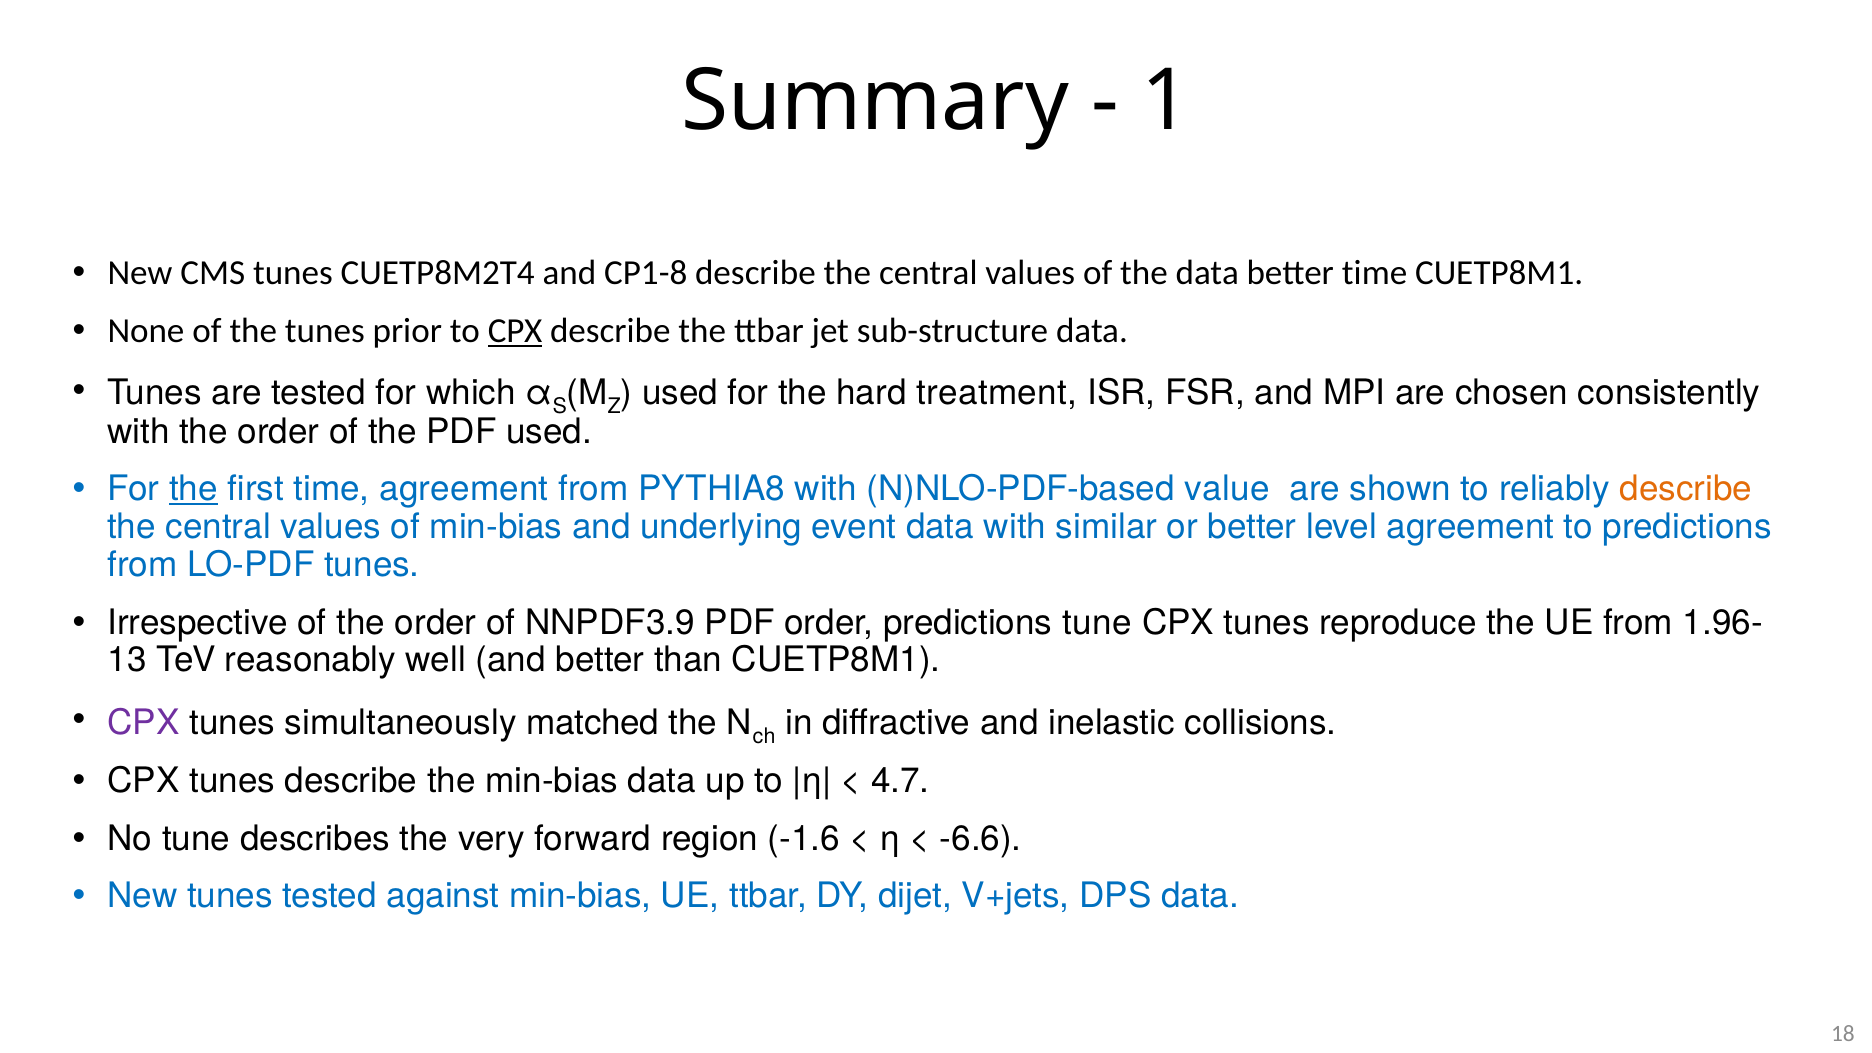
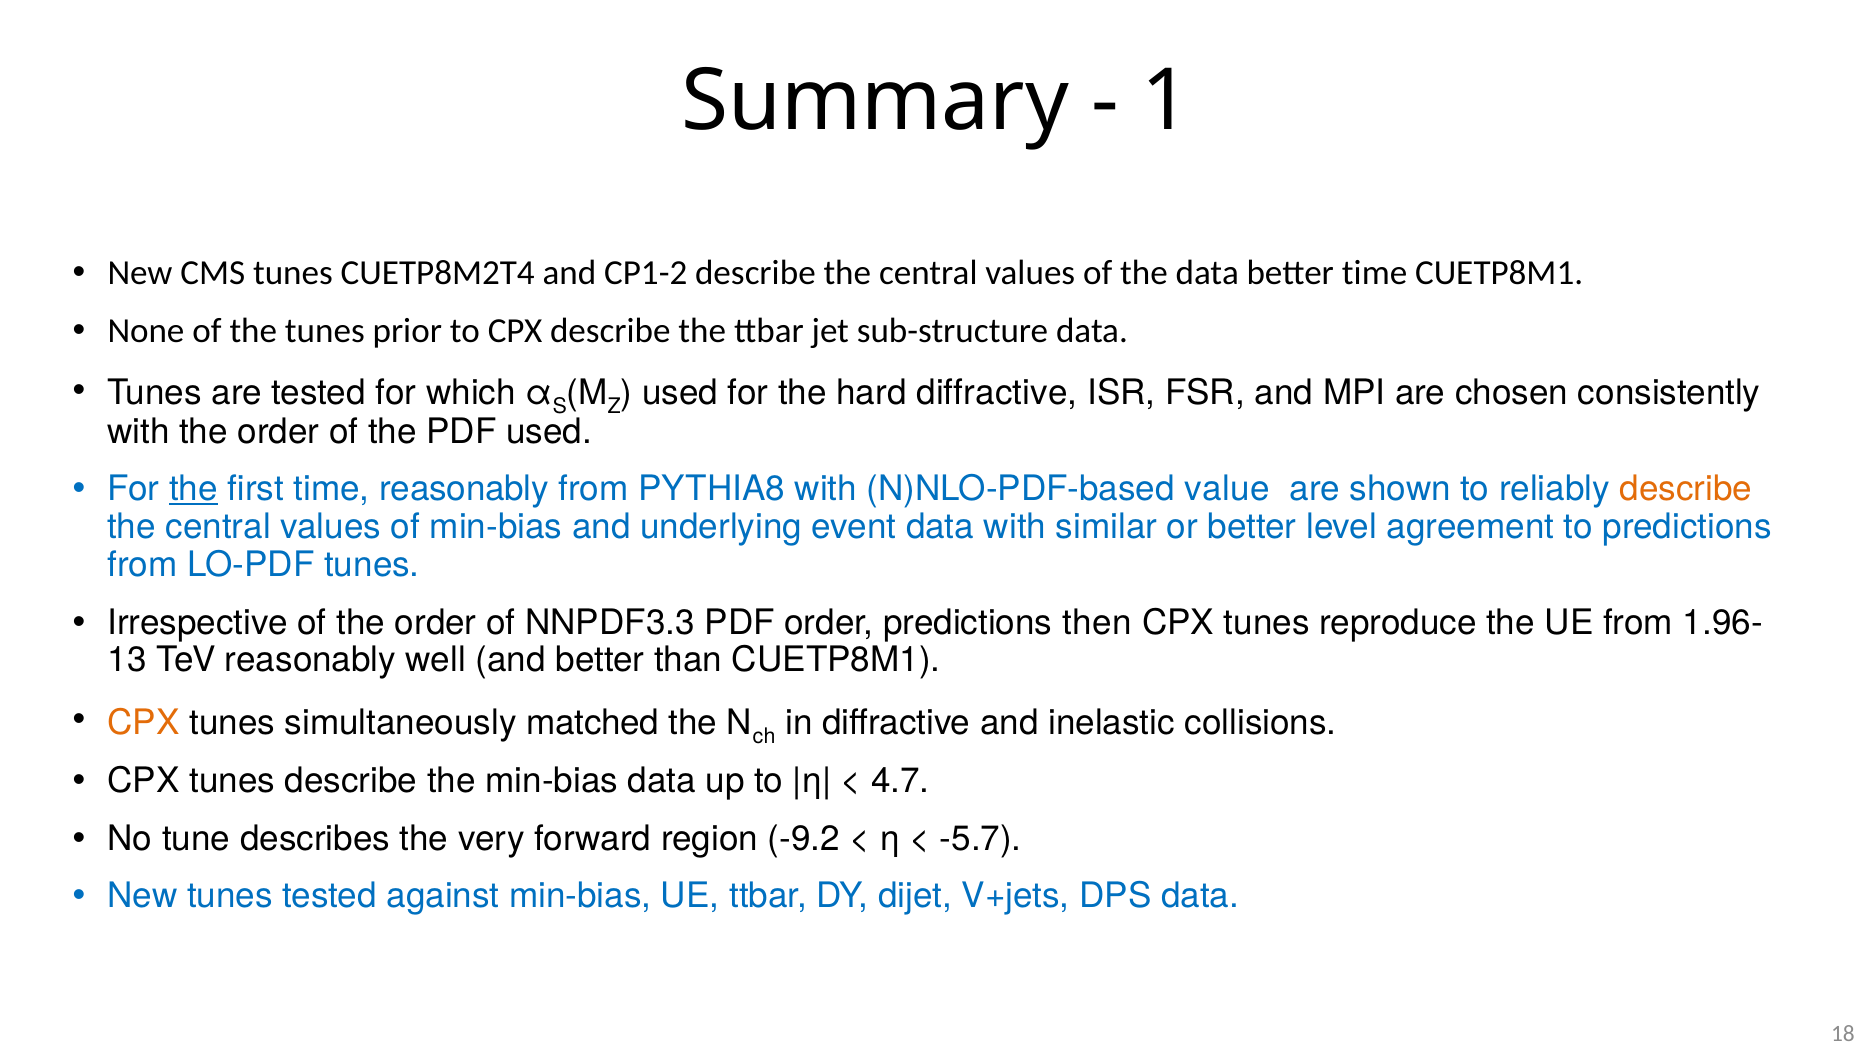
CP1-8: CP1-8 -> CP1-2
CPX at (515, 331) underline: present -> none
hard treatment: treatment -> diffractive
time agreement: agreement -> reasonably
NNPDF3.9: NNPDF3.9 -> NNPDF3.3
predictions tune: tune -> then
CPX at (144, 722) colour: purple -> orange
-1.6: -1.6 -> -9.2
-6.6: -6.6 -> -5.7
